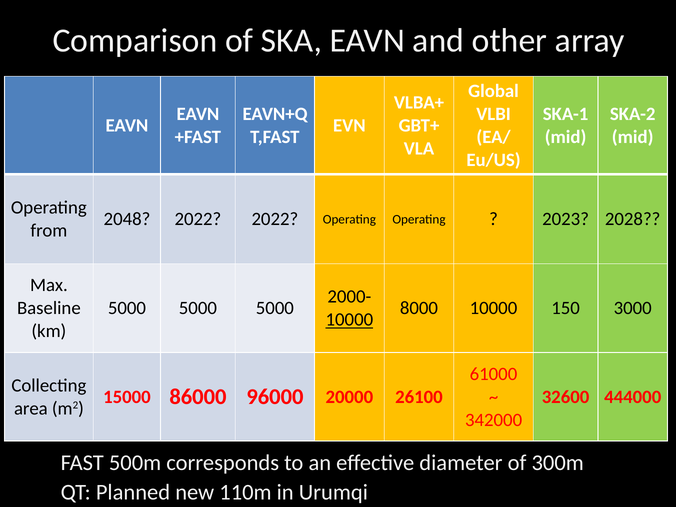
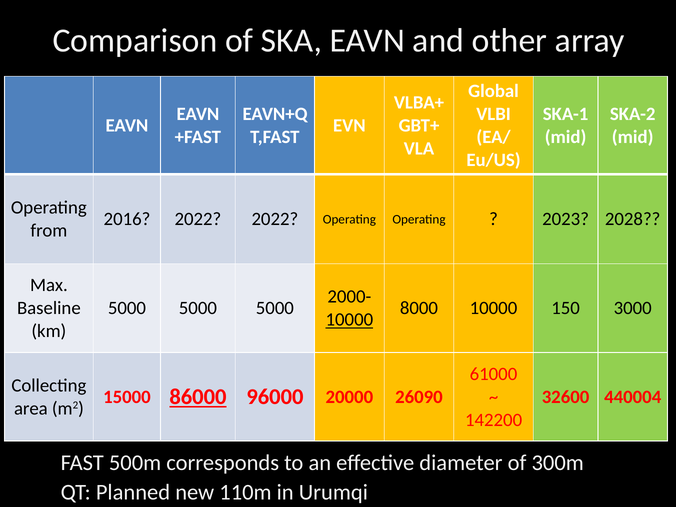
2048: 2048 -> 2016
86000 underline: none -> present
26100: 26100 -> 26090
444000: 444000 -> 440004
342000: 342000 -> 142200
